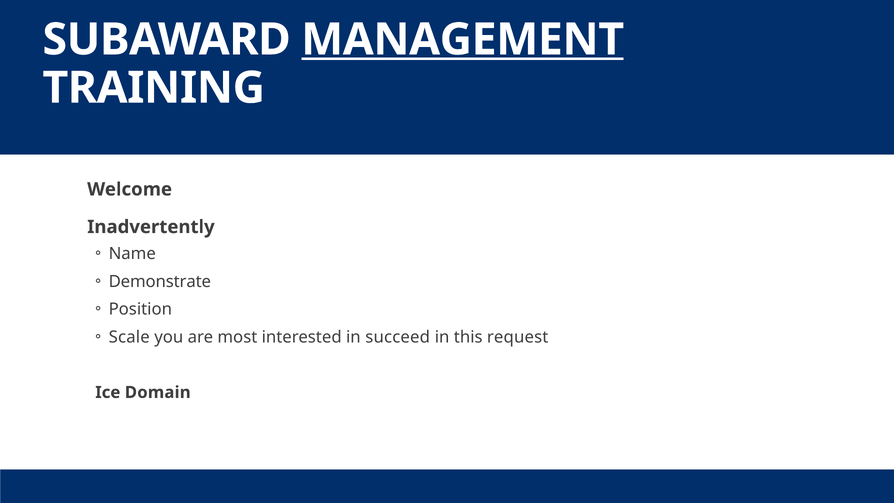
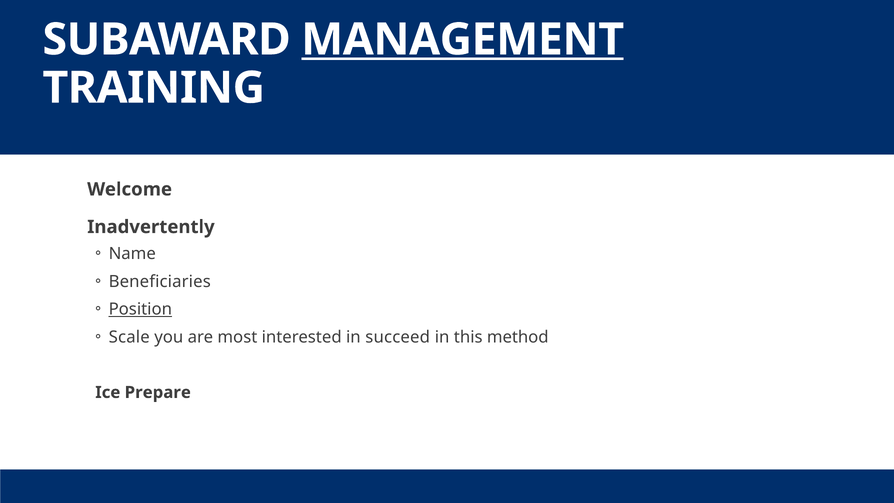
Demonstrate: Demonstrate -> Beneficiaries
Position underline: none -> present
request: request -> method
Domain: Domain -> Prepare
